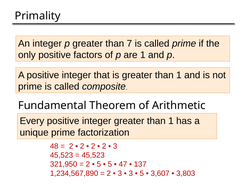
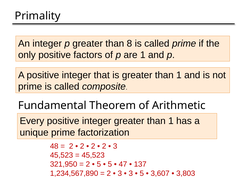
7: 7 -> 8
